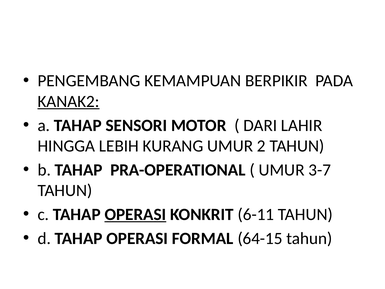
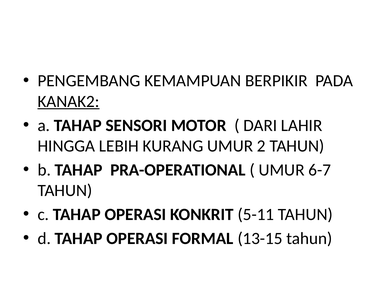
3-7: 3-7 -> 6-7
OPERASI at (135, 214) underline: present -> none
6-11: 6-11 -> 5-11
64-15: 64-15 -> 13-15
